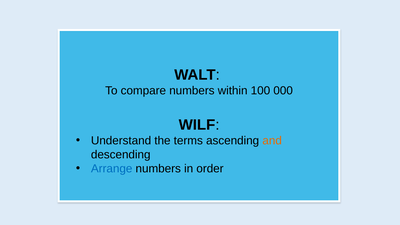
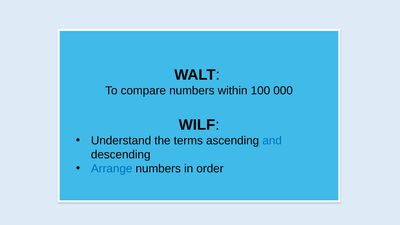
and colour: orange -> blue
